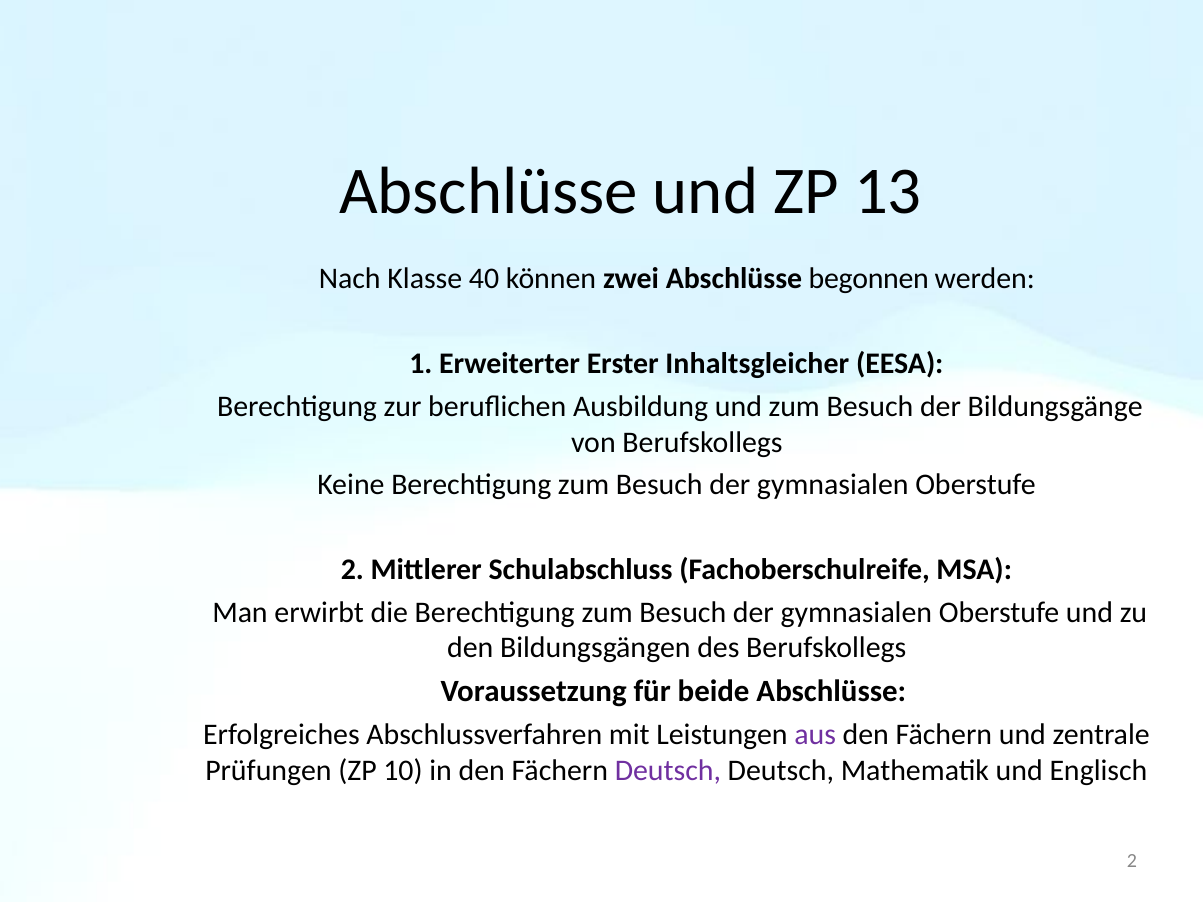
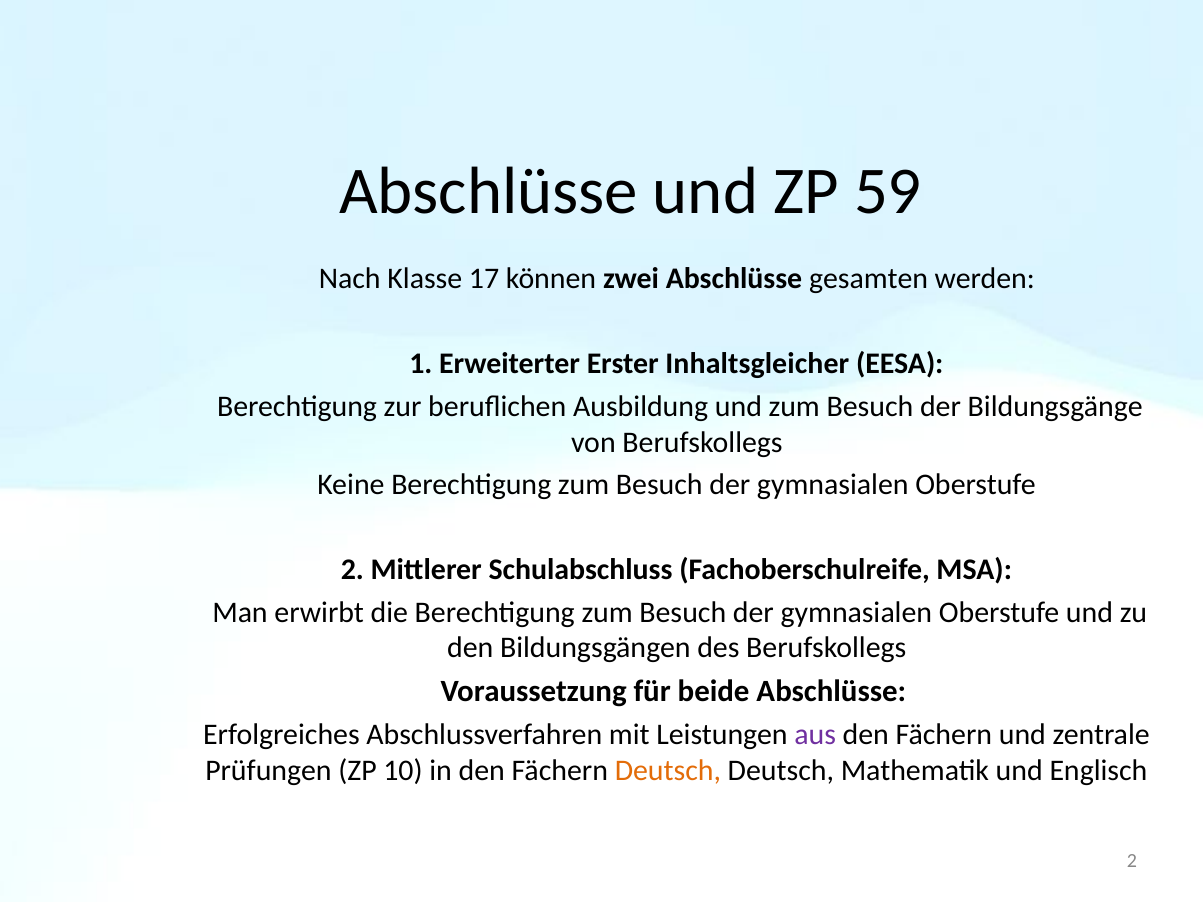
13: 13 -> 59
40: 40 -> 17
begonnen: begonnen -> gesamten
Deutsch at (668, 770) colour: purple -> orange
